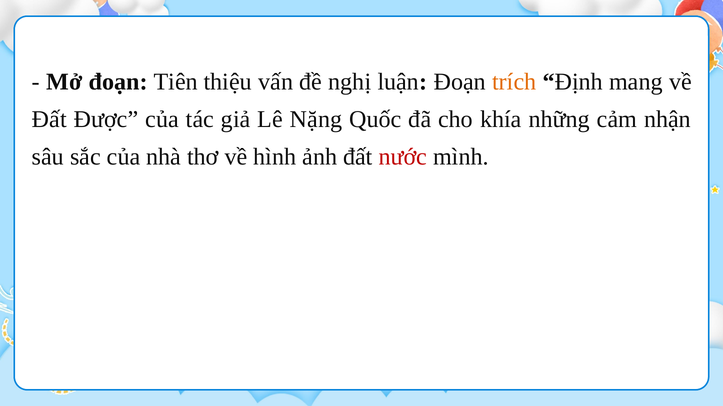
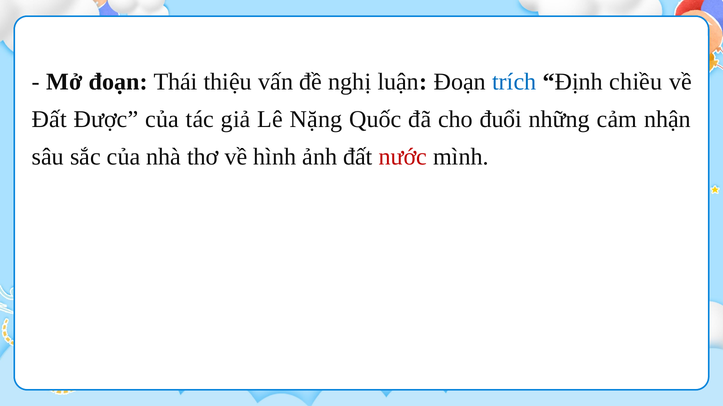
Tiên: Tiên -> Thái
trích colour: orange -> blue
mang: mang -> chiều
khía: khía -> đuổi
